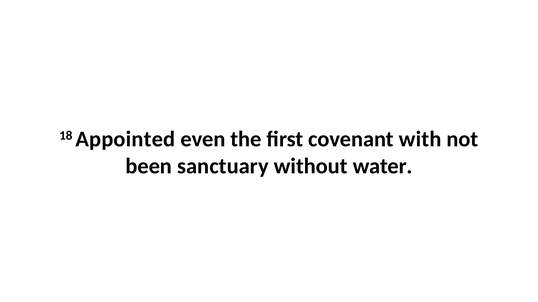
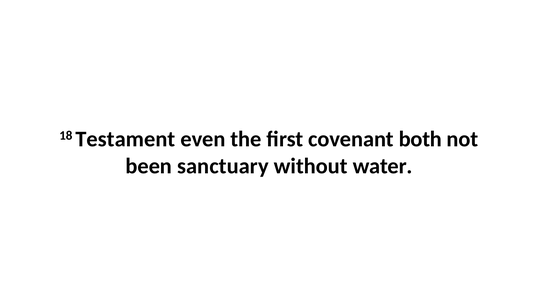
Appointed: Appointed -> Testament
with: with -> both
